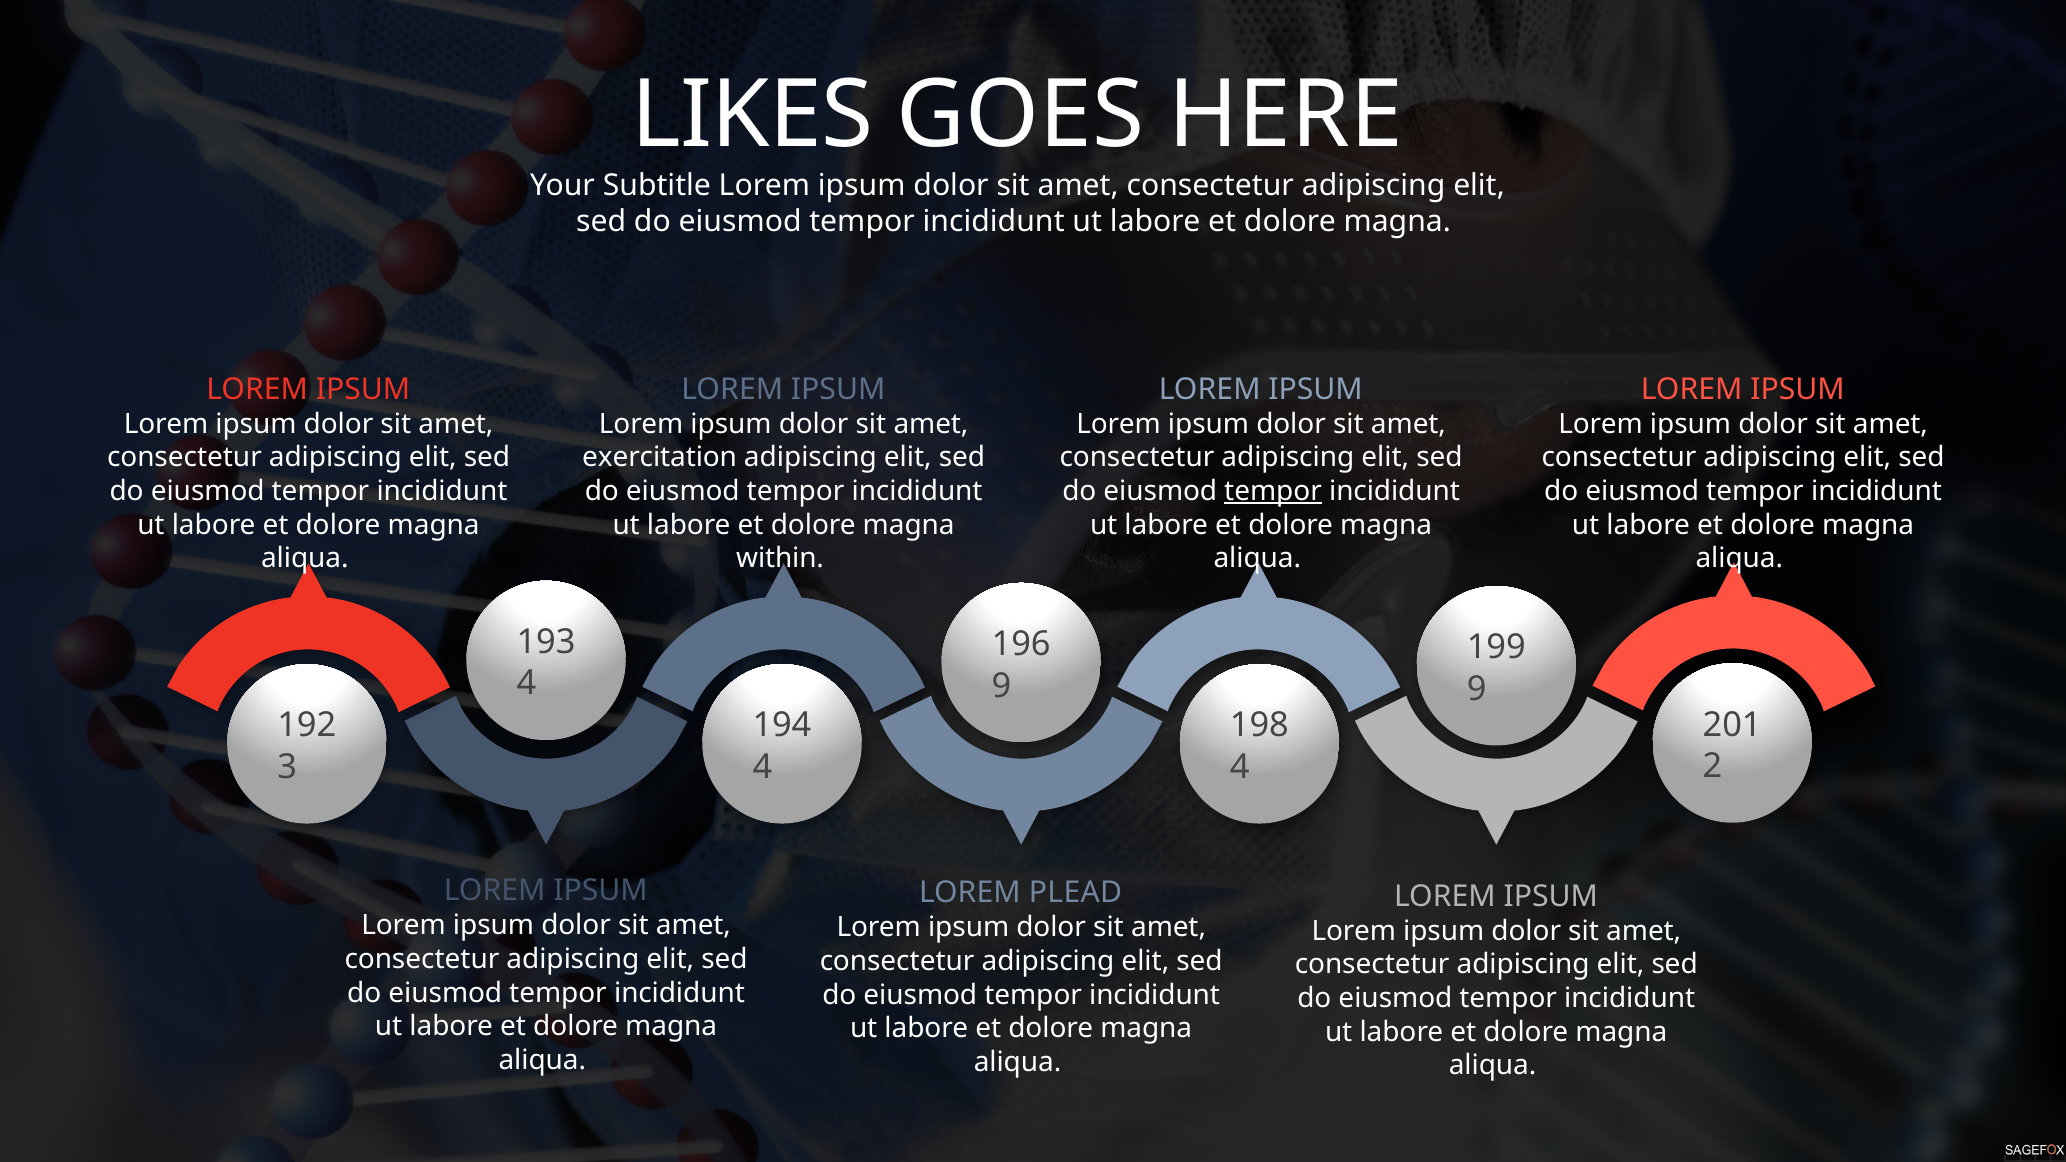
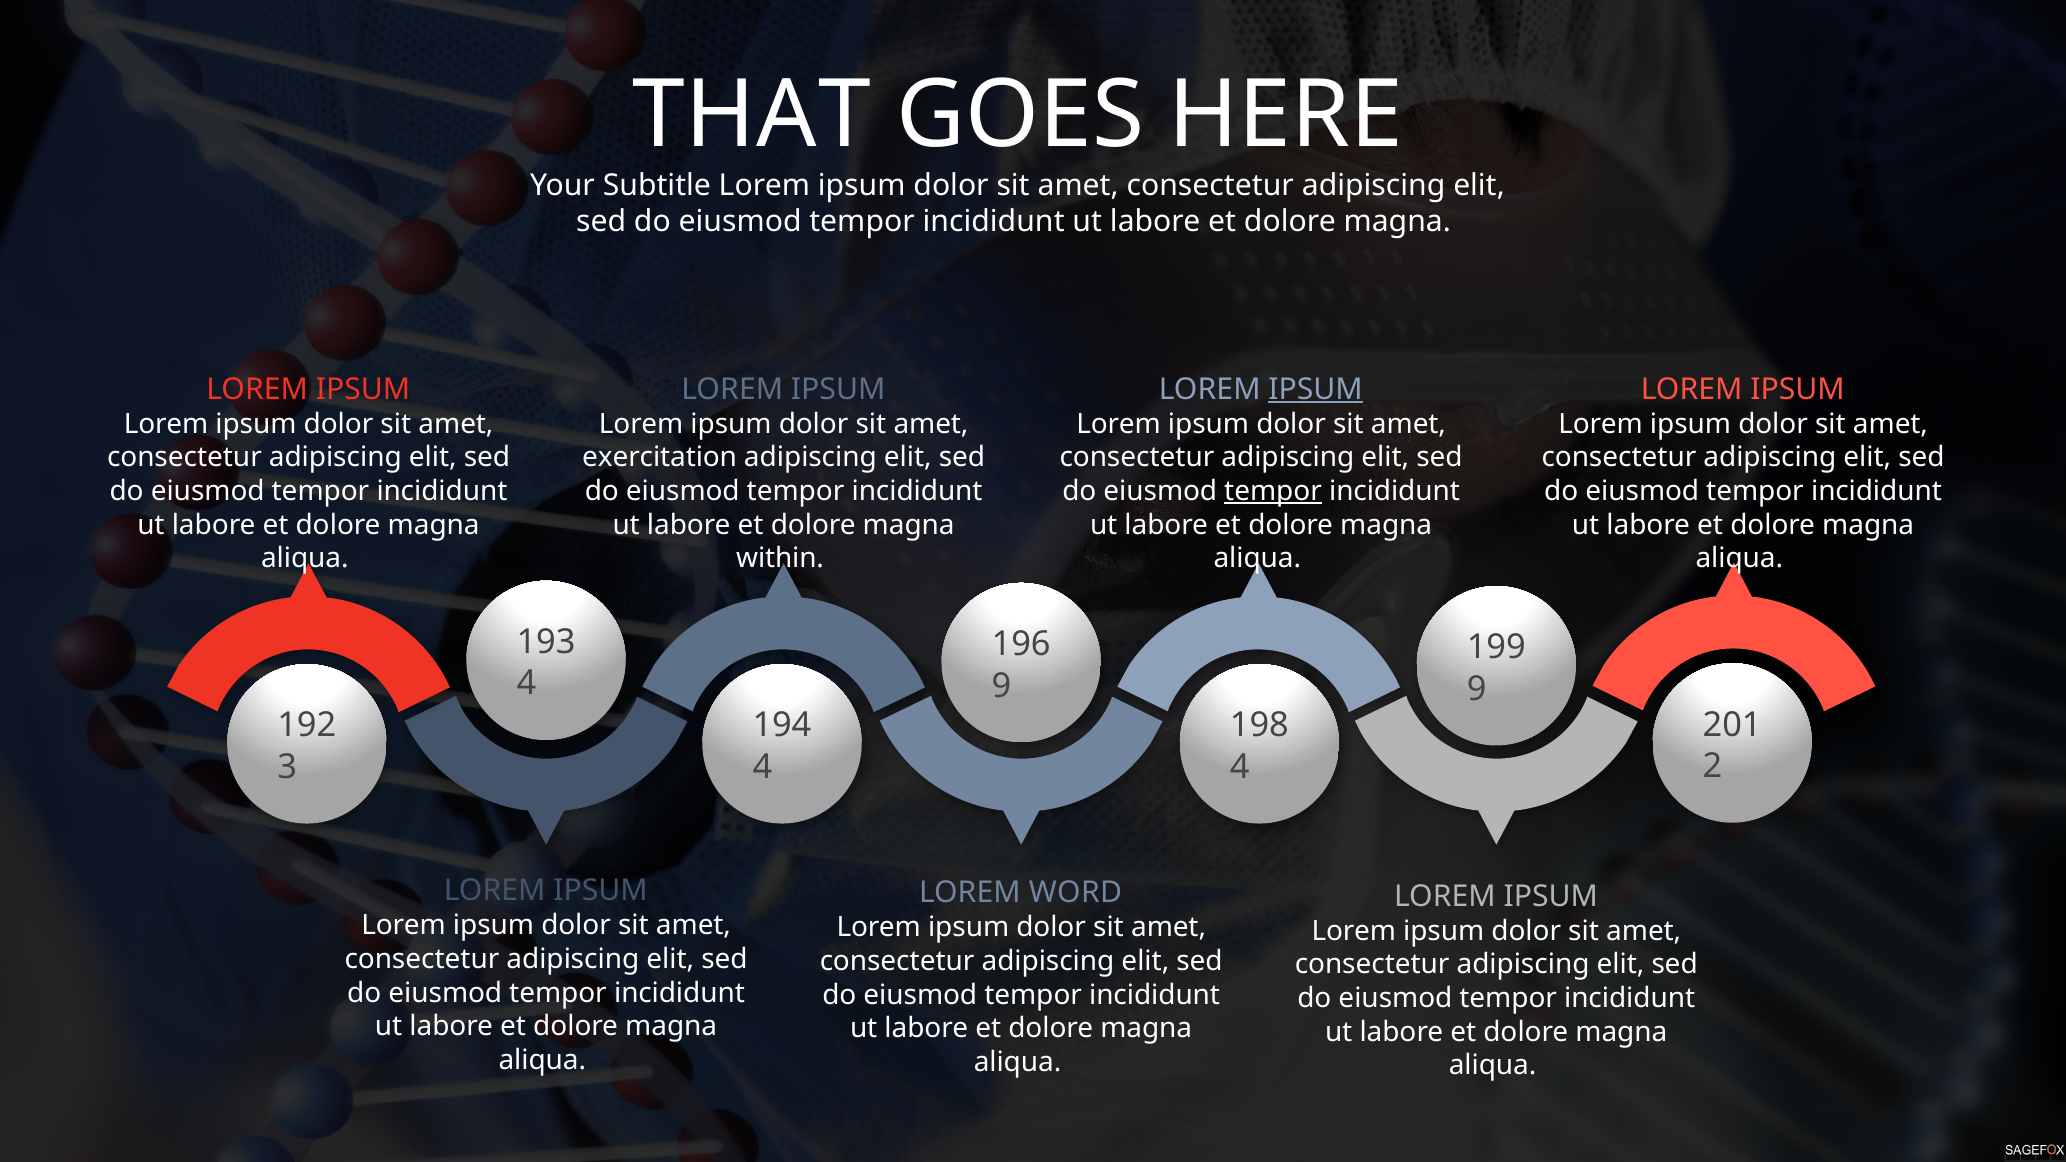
LIKES: LIKES -> THAT
IPSUM at (1316, 389) underline: none -> present
PLEAD: PLEAD -> WORD
